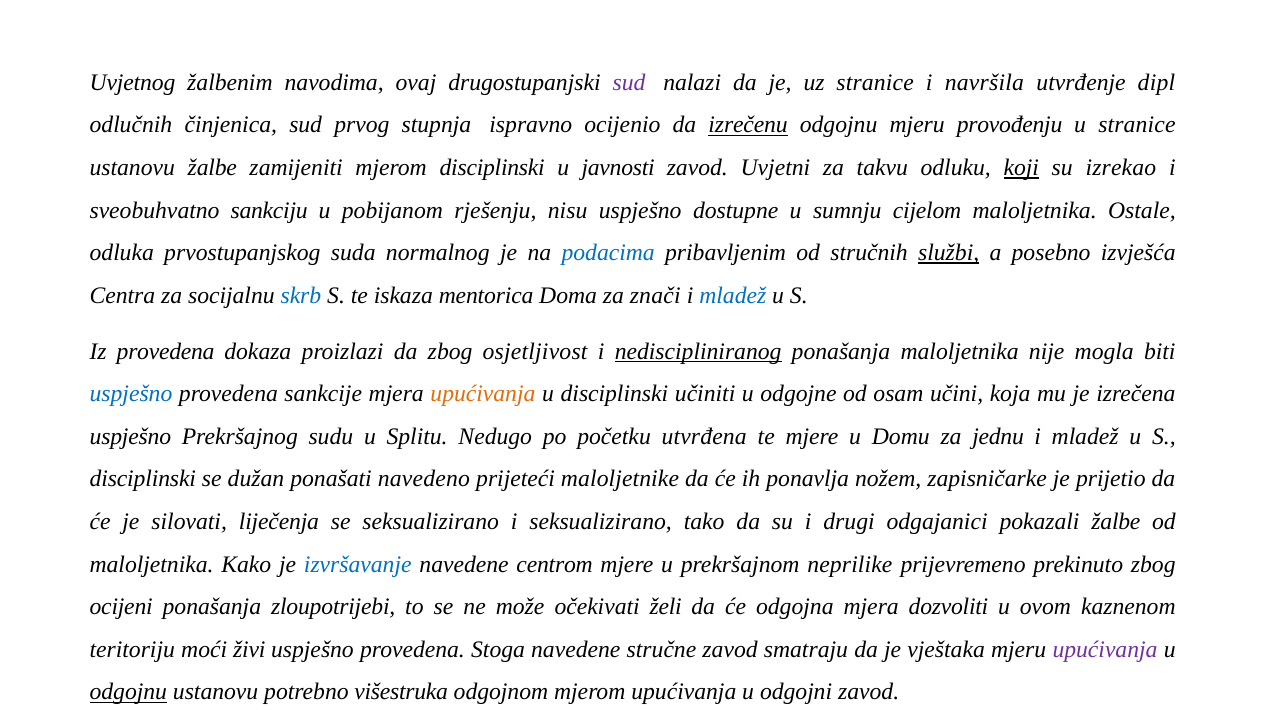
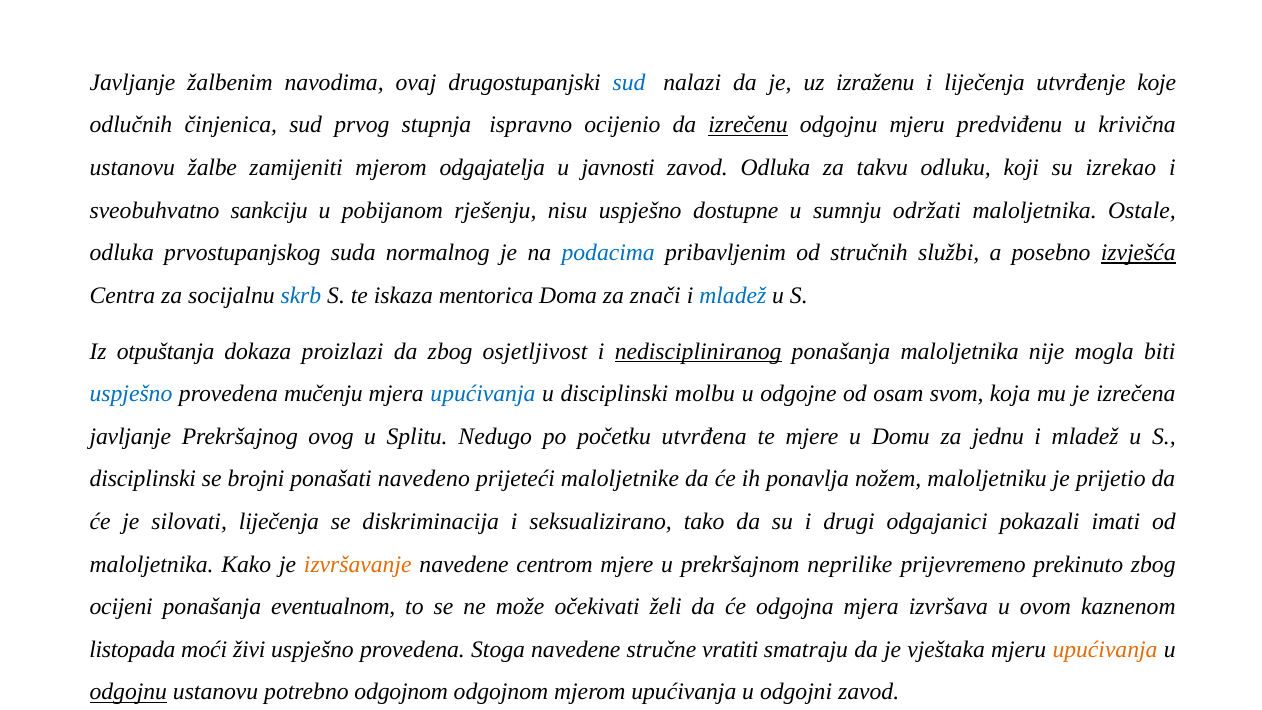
Uvjetnog at (133, 82): Uvjetnog -> Javljanje
sud at (629, 82) colour: purple -> blue
uz stranice: stranice -> izraženu
i navršila: navršila -> liječenja
dipl: dipl -> koje
provođenju: provođenju -> predviđenu
u stranice: stranice -> krivična
mjerom disciplinski: disciplinski -> odgajatelja
zavod Uvjetni: Uvjetni -> Odluka
koji underline: present -> none
cijelom: cijelom -> održati
službi underline: present -> none
izvješća underline: none -> present
Iz provedena: provedena -> otpuštanja
sankcije: sankcije -> mučenju
upućivanja at (483, 394) colour: orange -> blue
učiniti: učiniti -> molbu
učini: učini -> svom
uspješno at (130, 436): uspješno -> javljanje
sudu: sudu -> ovog
dužan: dužan -> brojni
zapisničarke: zapisničarke -> maloljetniku
se seksualizirano: seksualizirano -> diskriminacija
pokazali žalbe: žalbe -> imati
izvršavanje colour: blue -> orange
zloupotrijebi: zloupotrijebi -> eventualnom
dozvoliti: dozvoliti -> izvršava
teritoriju: teritoriju -> listopada
stručne zavod: zavod -> vratiti
upućivanja at (1105, 649) colour: purple -> orange
potrebno višestruka: višestruka -> odgojnom
